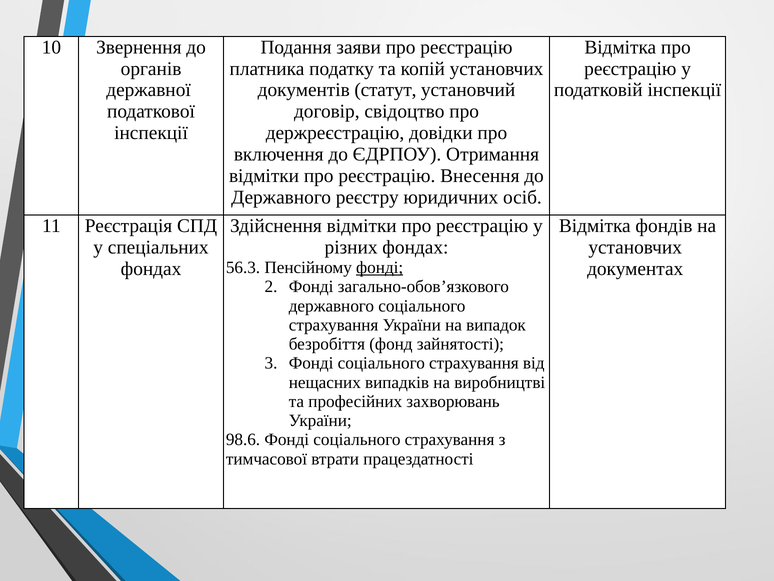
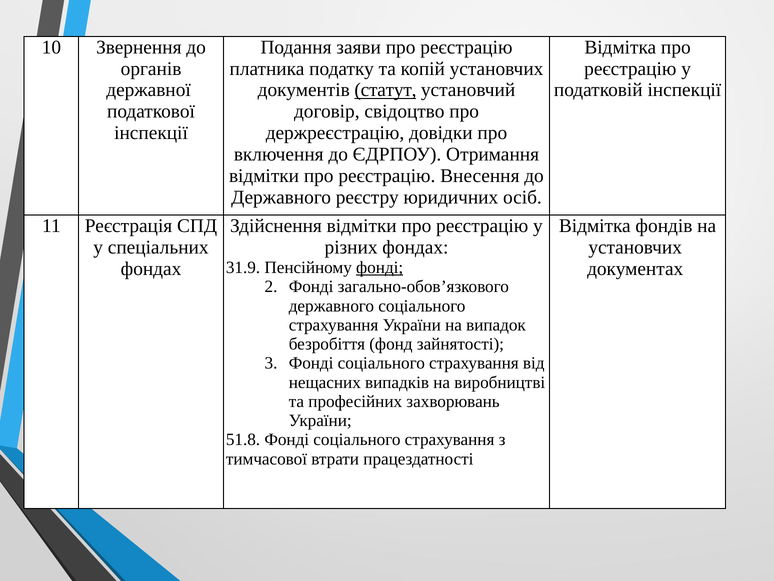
статут underline: none -> present
56.3: 56.3 -> 31.9
98.6: 98.6 -> 51.8
